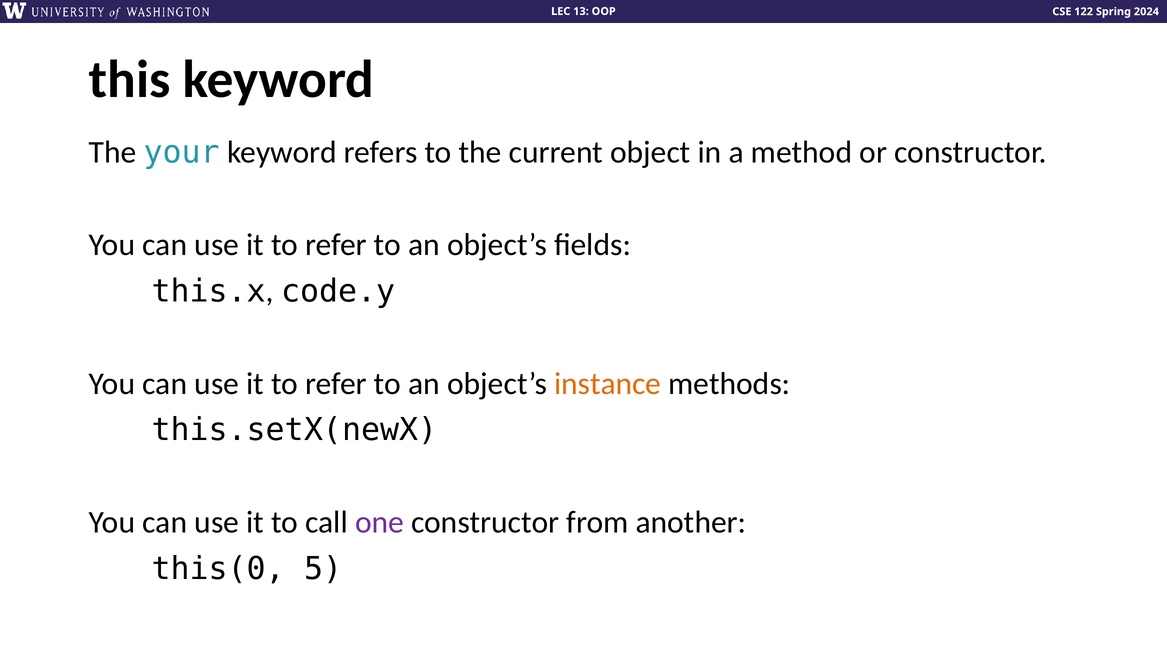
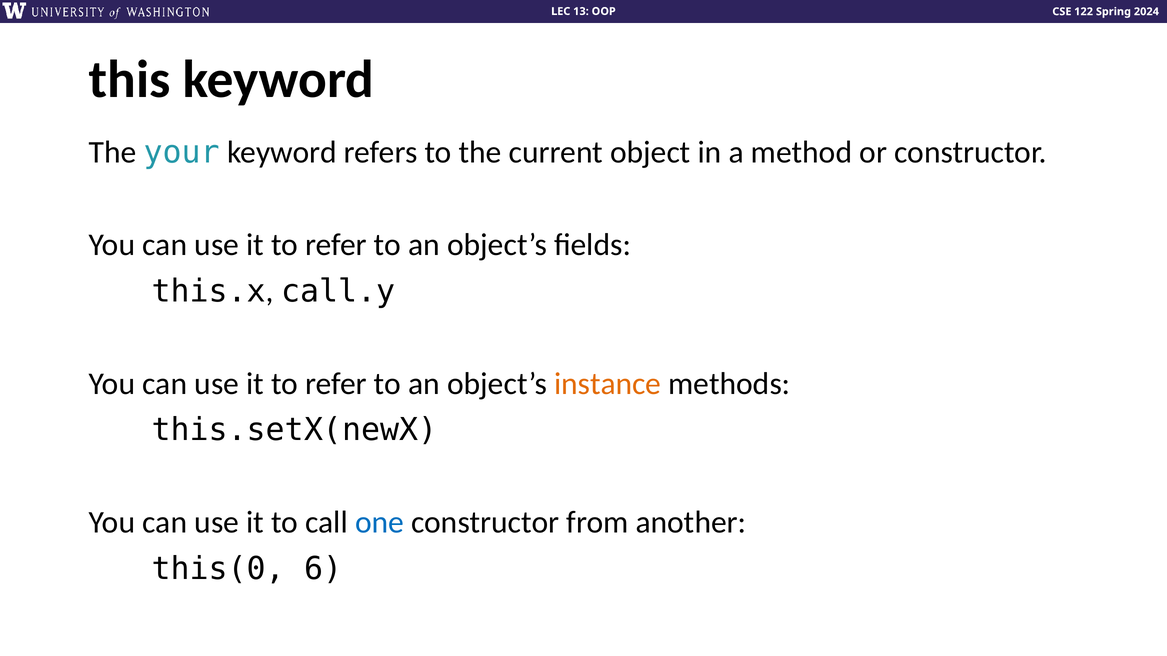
code.y: code.y -> call.y
one colour: purple -> blue
5: 5 -> 6
